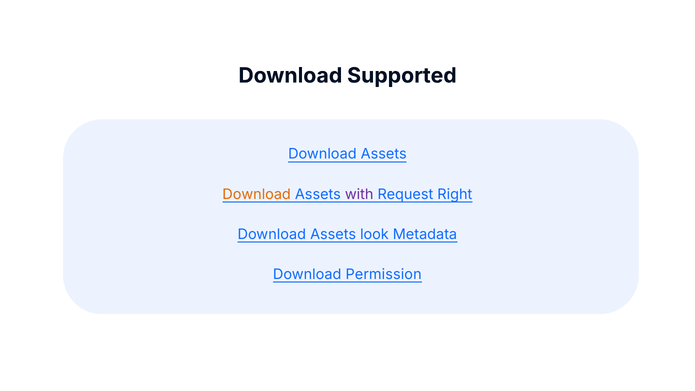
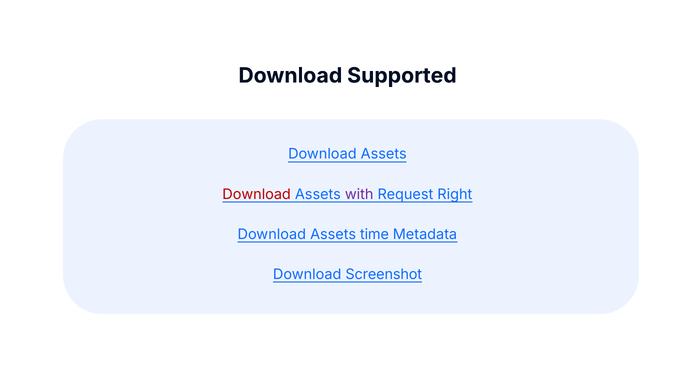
Download at (257, 194) colour: orange -> red
look: look -> time
Permission: Permission -> Screenshot
